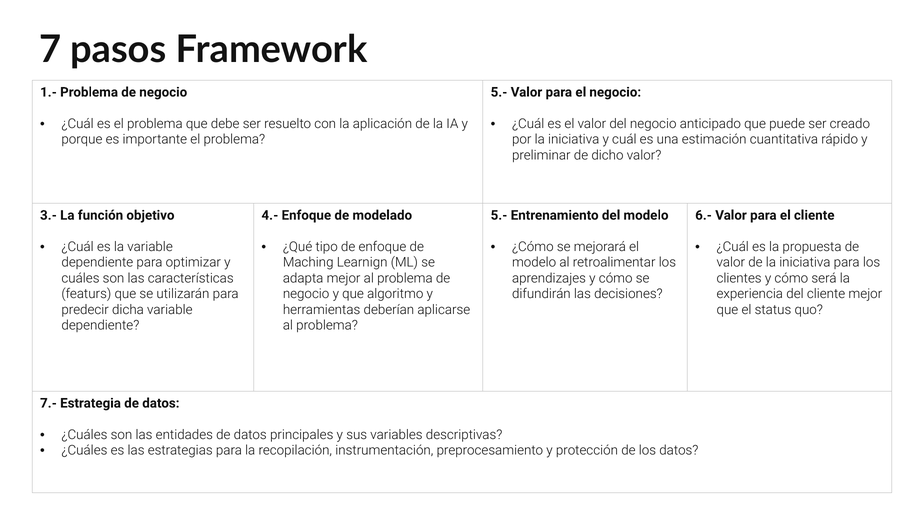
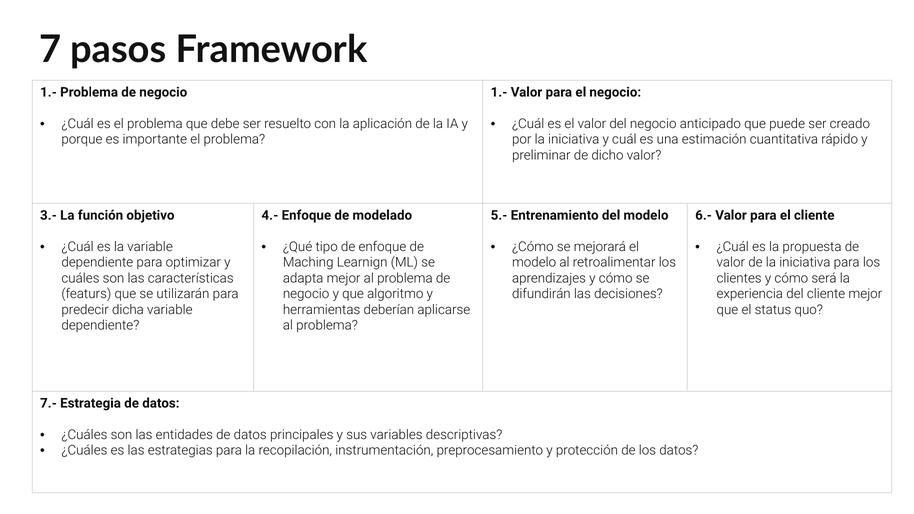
5.- at (499, 92): 5.- -> 1.-
